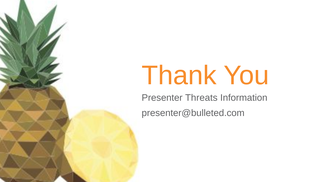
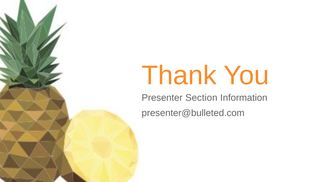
Threats: Threats -> Section
